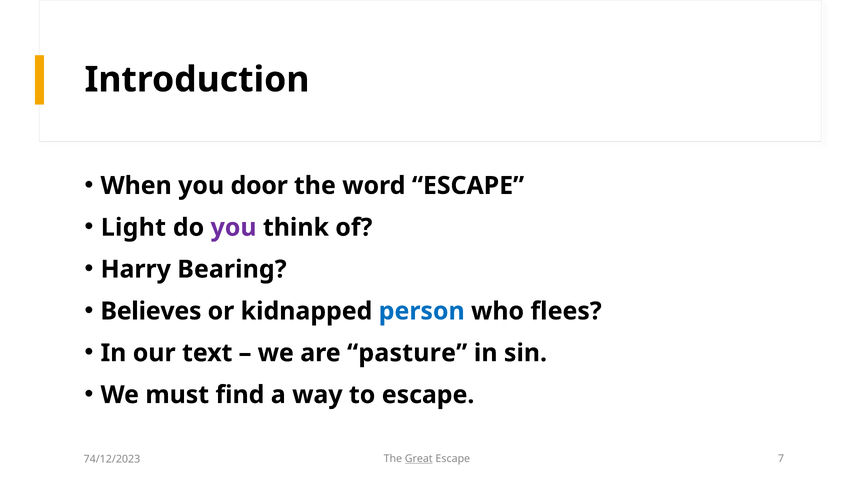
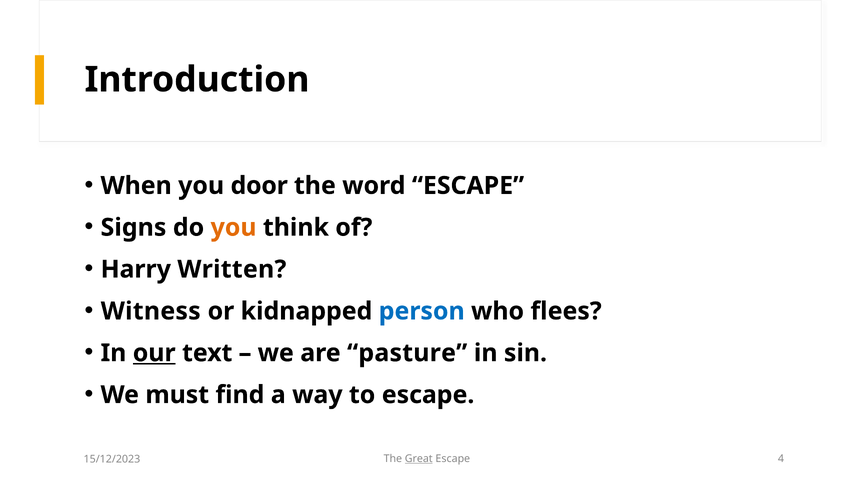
Light: Light -> Signs
you at (234, 227) colour: purple -> orange
Bearing: Bearing -> Written
Believes: Believes -> Witness
our underline: none -> present
7: 7 -> 4
74/12/2023: 74/12/2023 -> 15/12/2023
